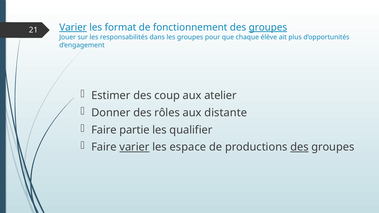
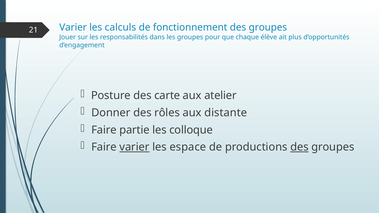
Varier at (73, 27) underline: present -> none
format: format -> calculs
groupes at (268, 27) underline: present -> none
Estimer: Estimer -> Posture
coup: coup -> carte
qualifier: qualifier -> colloque
